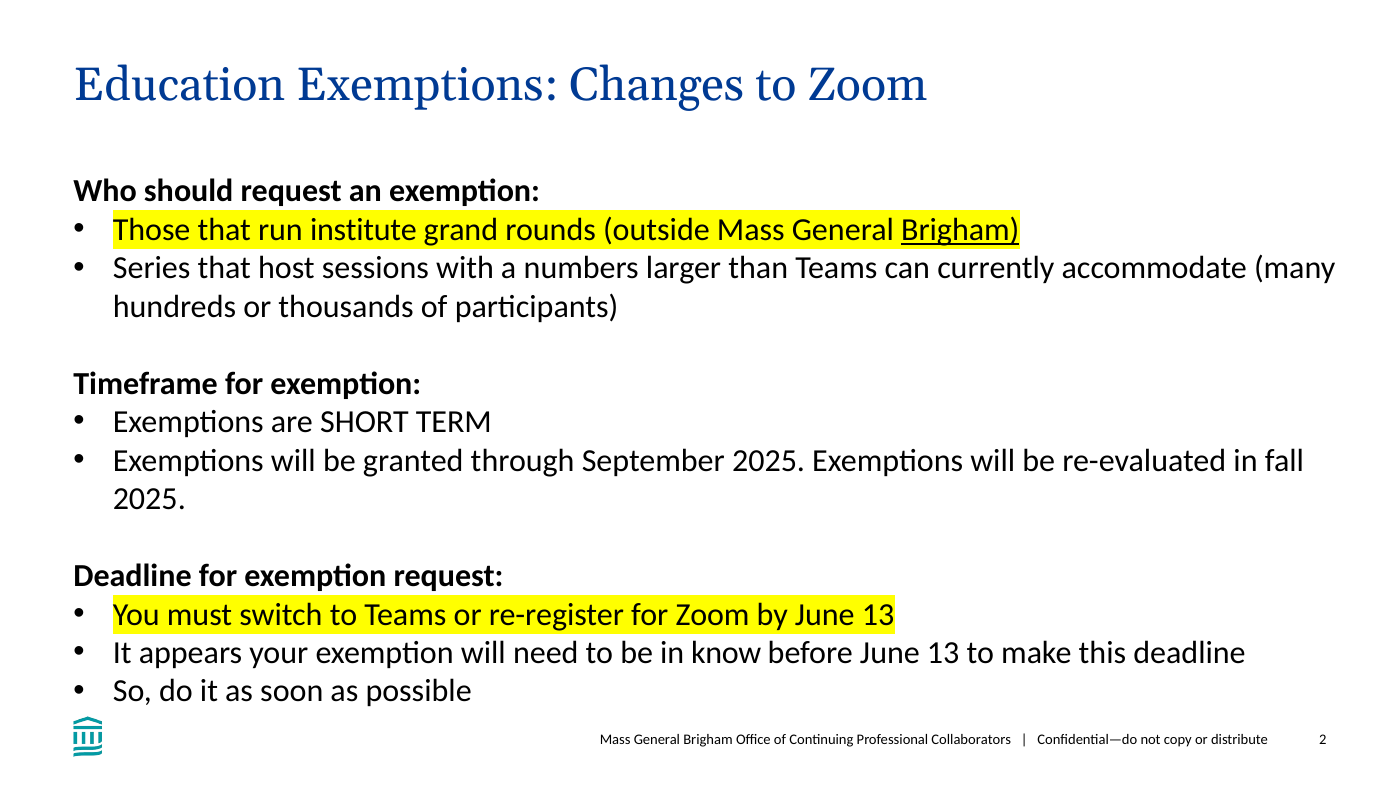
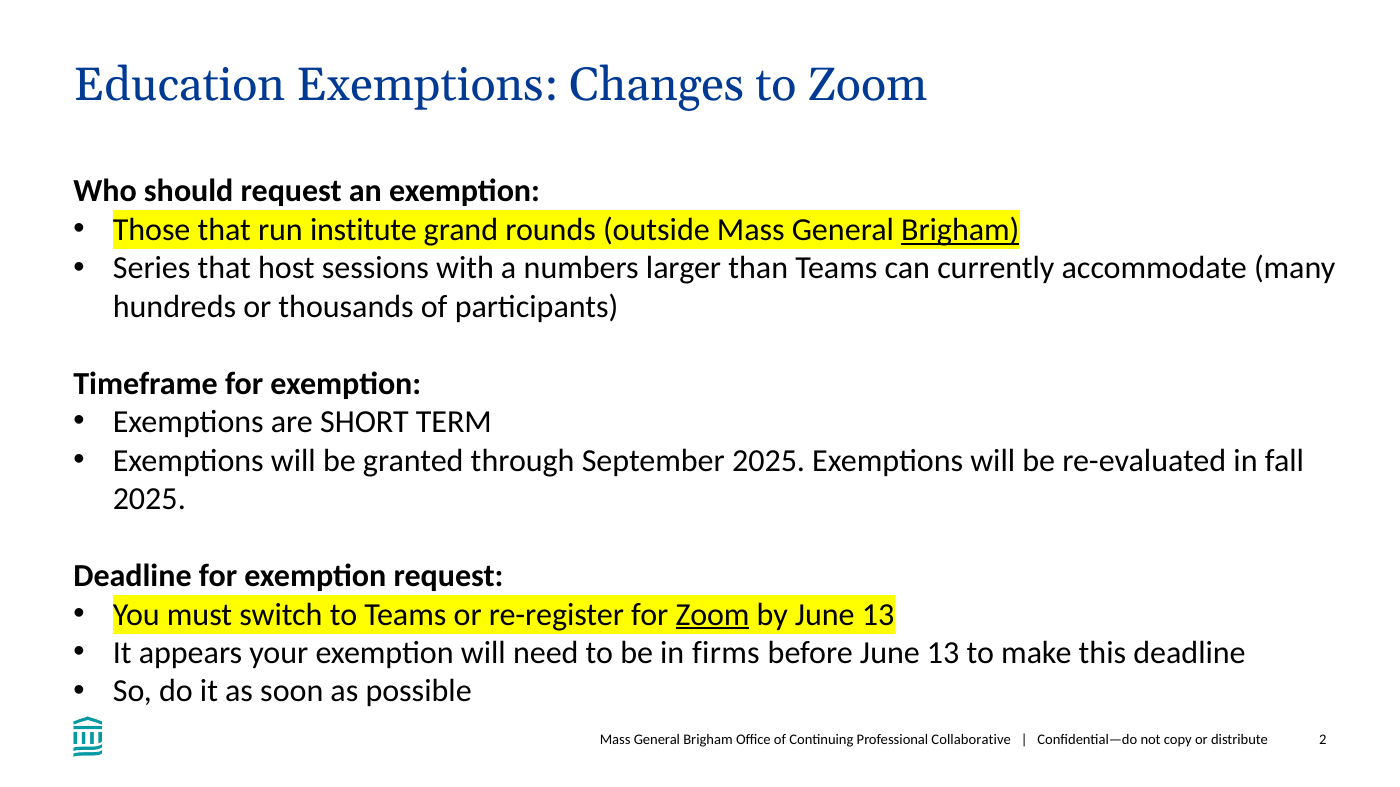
Zoom at (713, 615) underline: none -> present
know: know -> firms
Collaborators: Collaborators -> Collaborative
